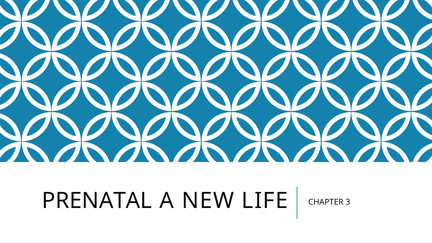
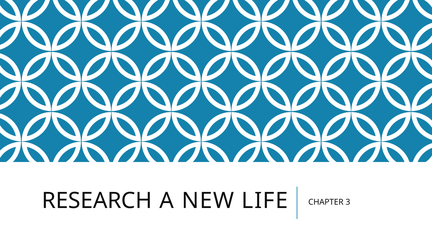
PRENATAL: PRENATAL -> RESEARCH
